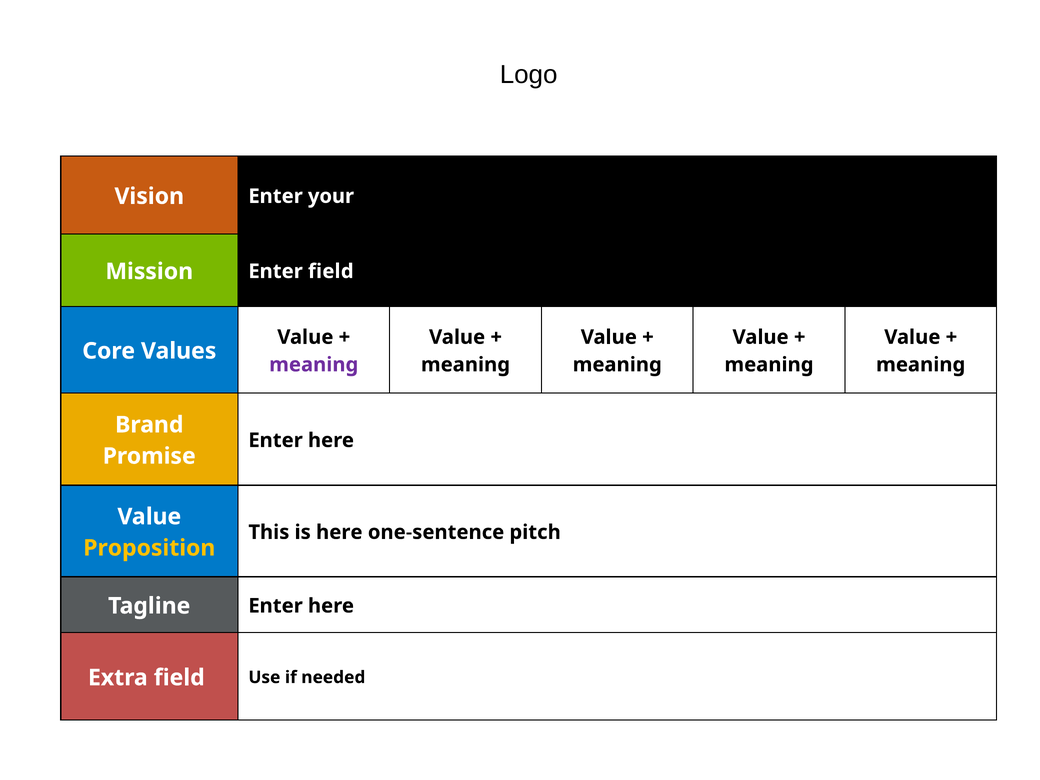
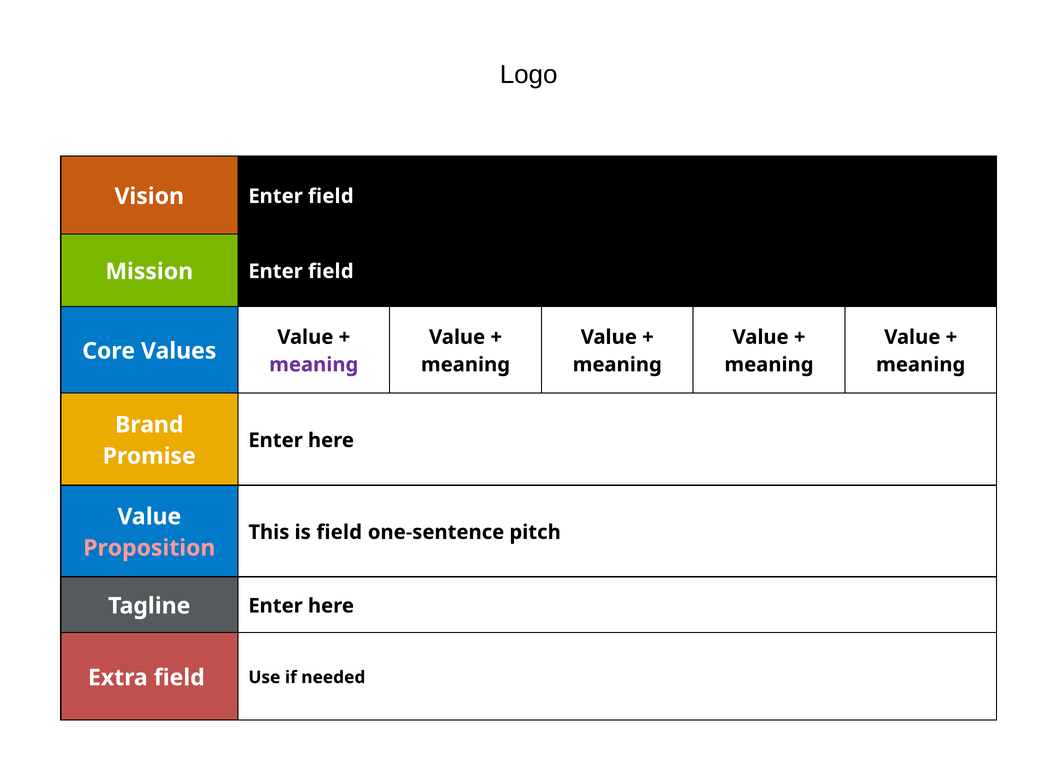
Vision Enter your: your -> field
is here: here -> field
Proposition colour: yellow -> pink
